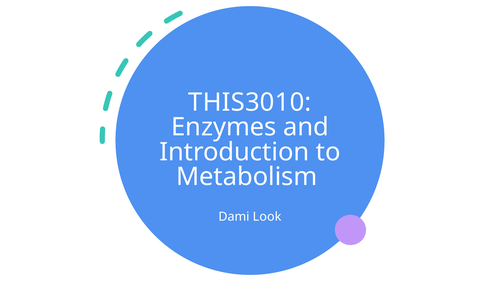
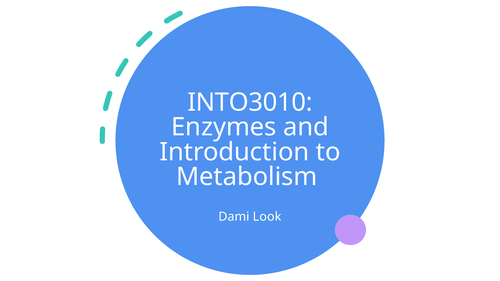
THIS3010: THIS3010 -> INTO3010
